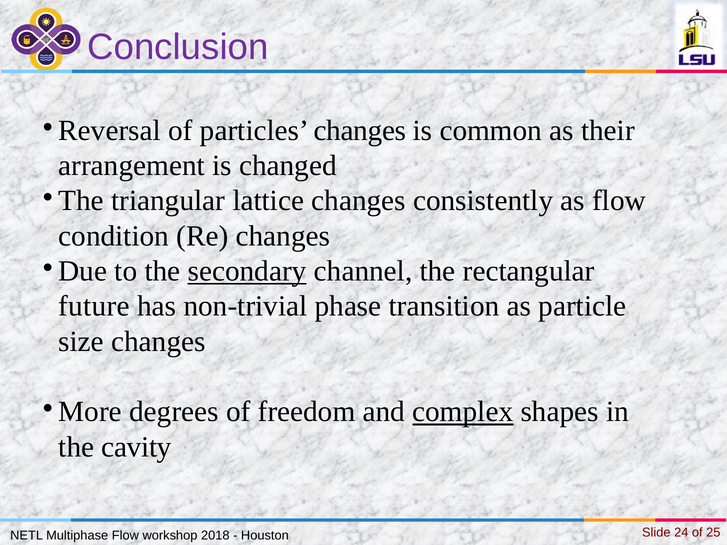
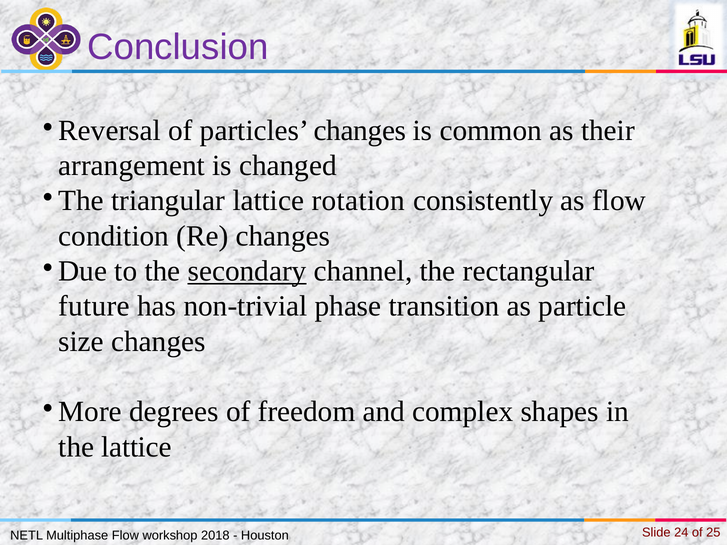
lattice changes: changes -> rotation
complex underline: present -> none
the cavity: cavity -> lattice
